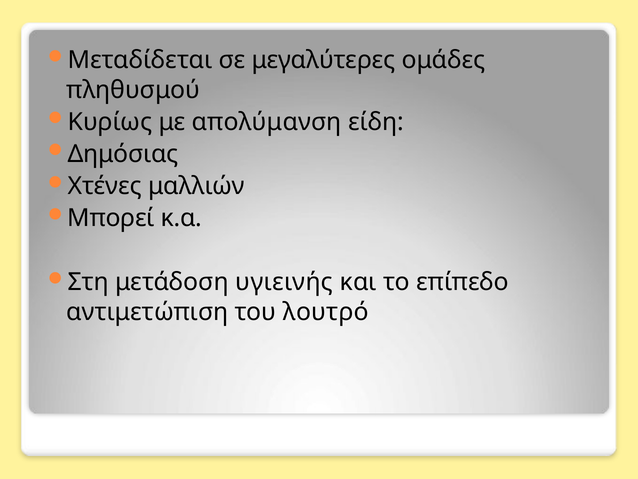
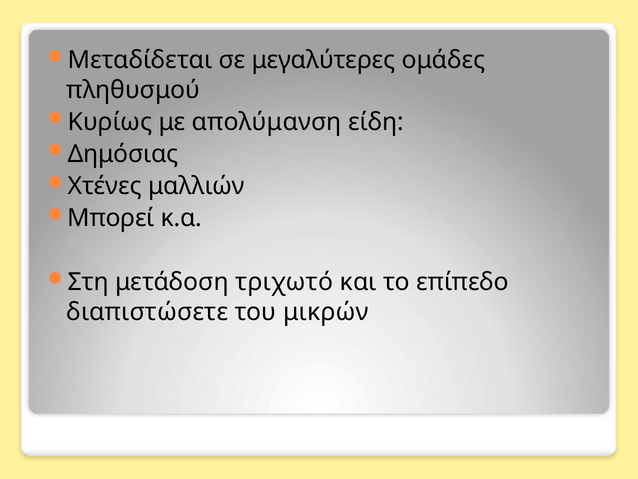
υγιεινής: υγιεινής -> τριχωτό
αντιμετώπιση: αντιμετώπιση -> διαπιστώσετε
λουτρό: λουτρό -> μικρών
